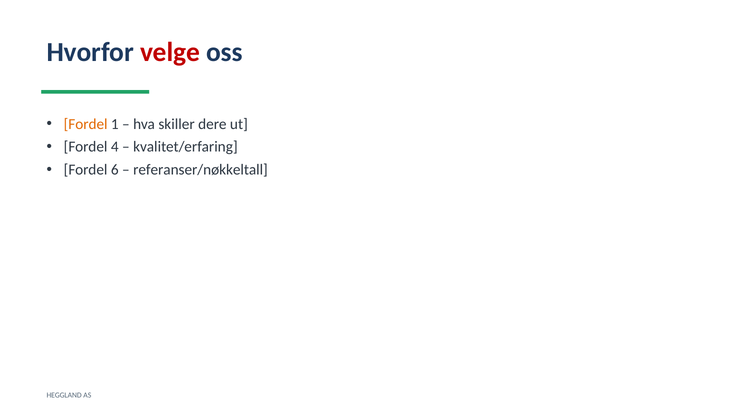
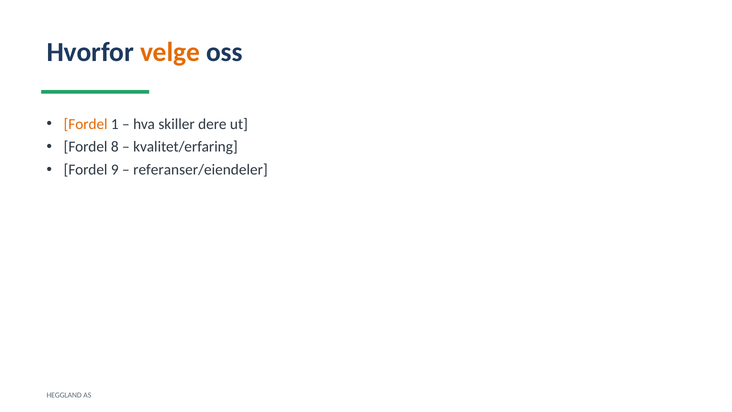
velge colour: red -> orange
4: 4 -> 8
6: 6 -> 9
referanser/nøkkeltall: referanser/nøkkeltall -> referanser/eiendeler
